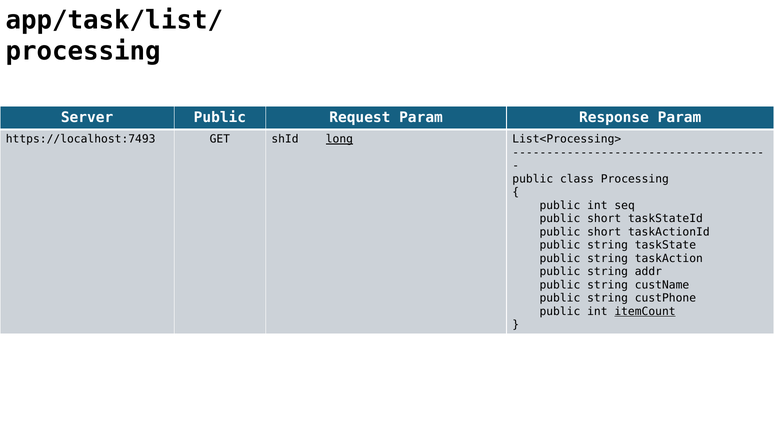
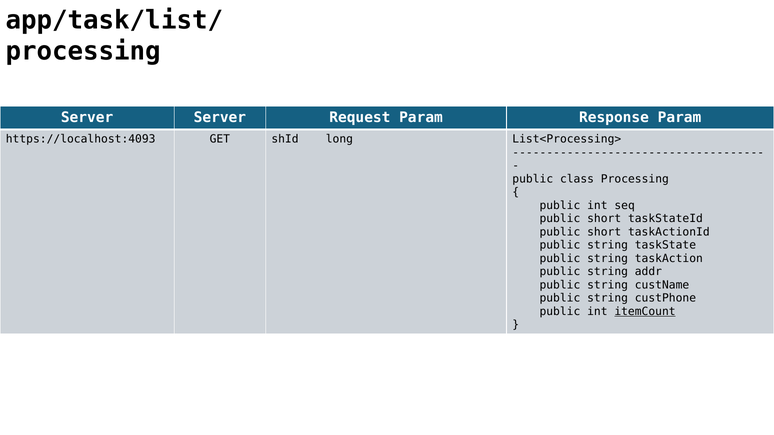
Server Public: Public -> Server
https://localhost:7493: https://localhost:7493 -> https://localhost:4093
long underline: present -> none
